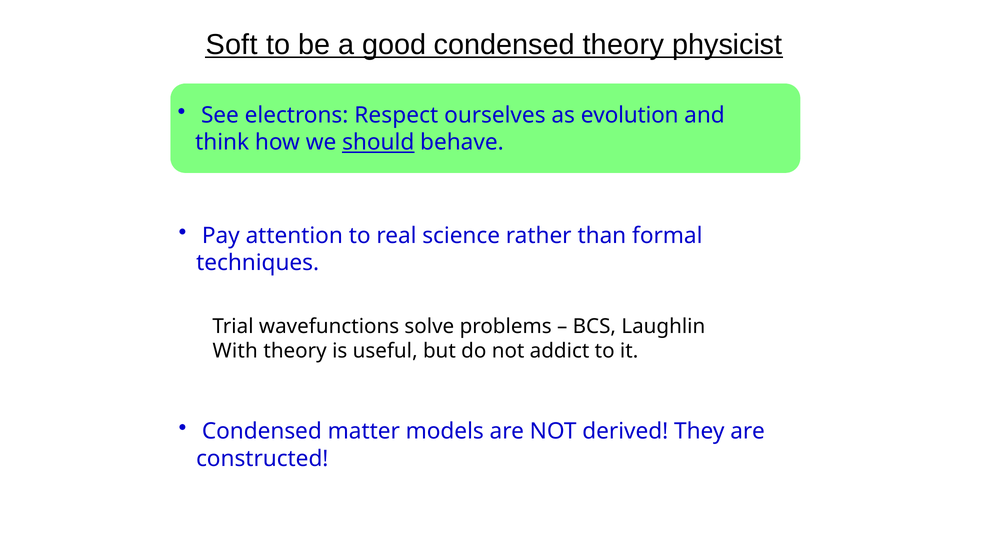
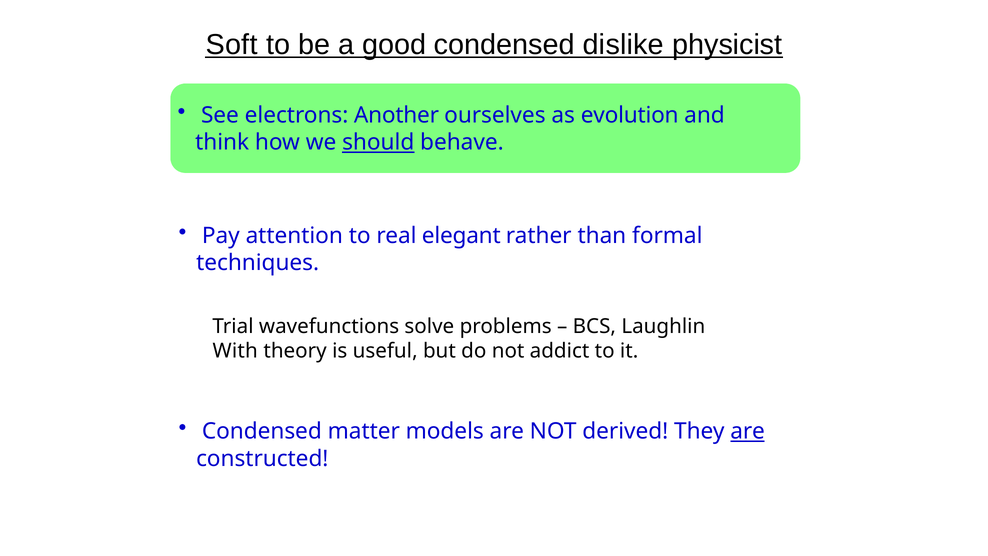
condensed theory: theory -> dislike
Respect: Respect -> Another
science: science -> elegant
are at (748, 431) underline: none -> present
